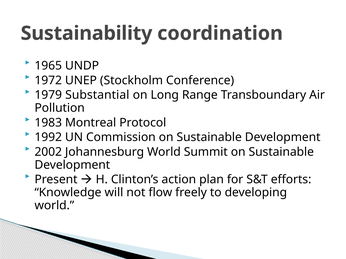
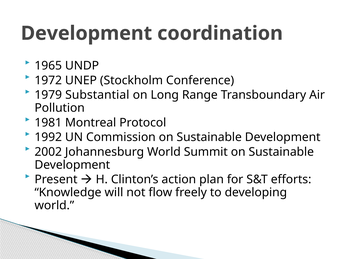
Sustainability at (87, 33): Sustainability -> Development
1983: 1983 -> 1981
